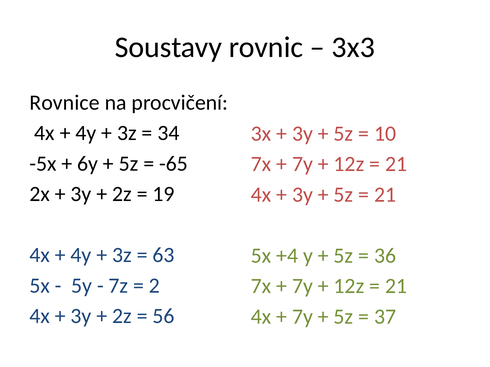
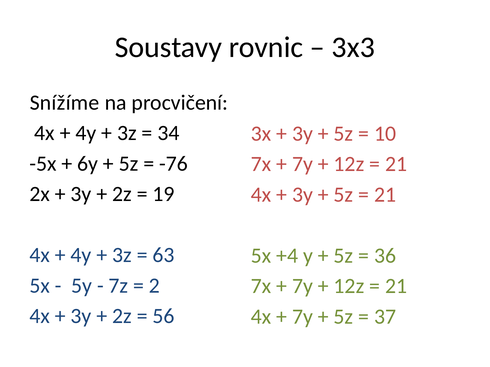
Rovnice: Rovnice -> Snížíme
-65: -65 -> -76
